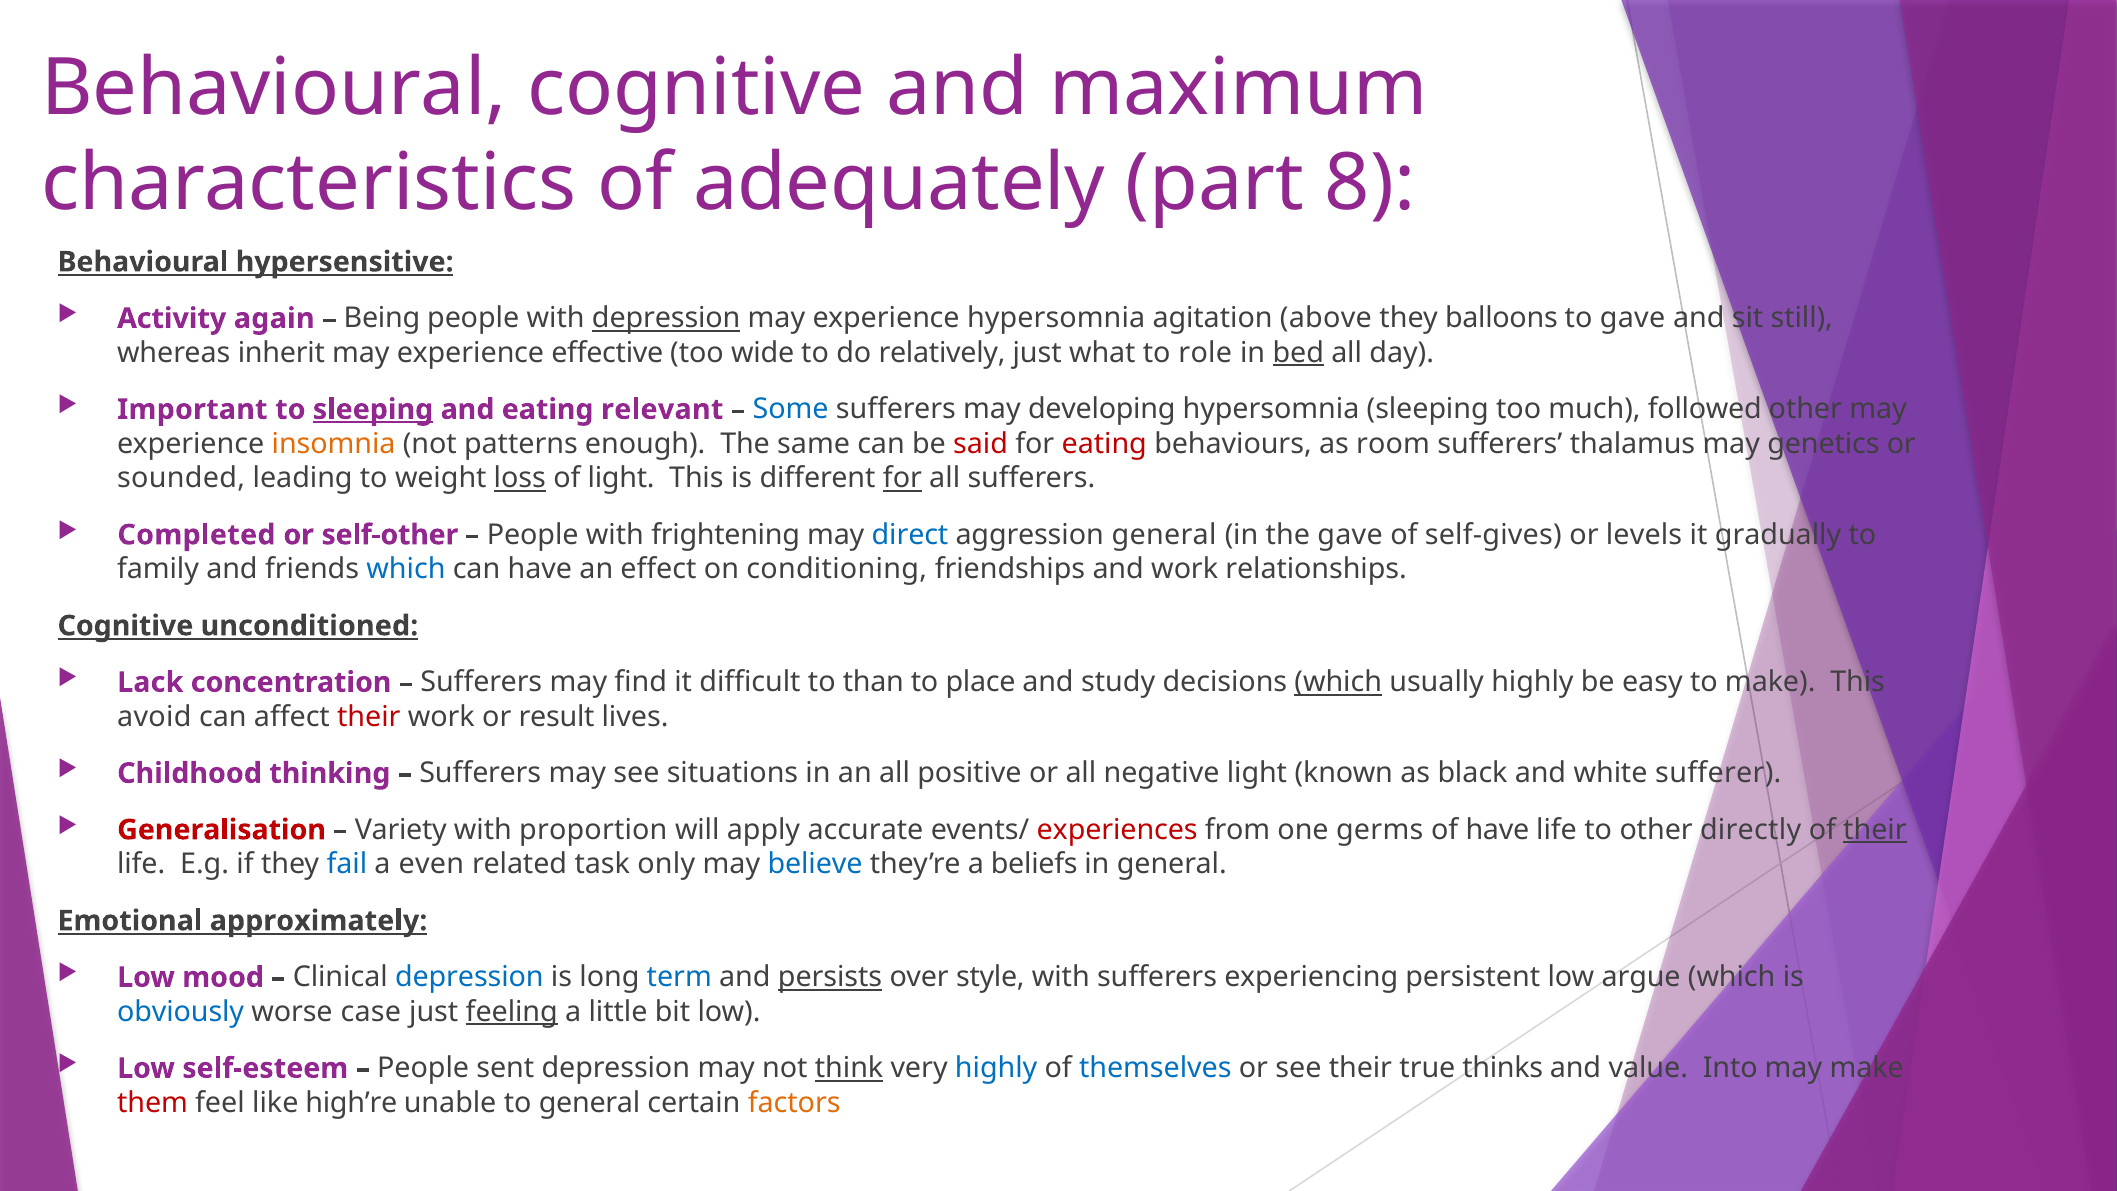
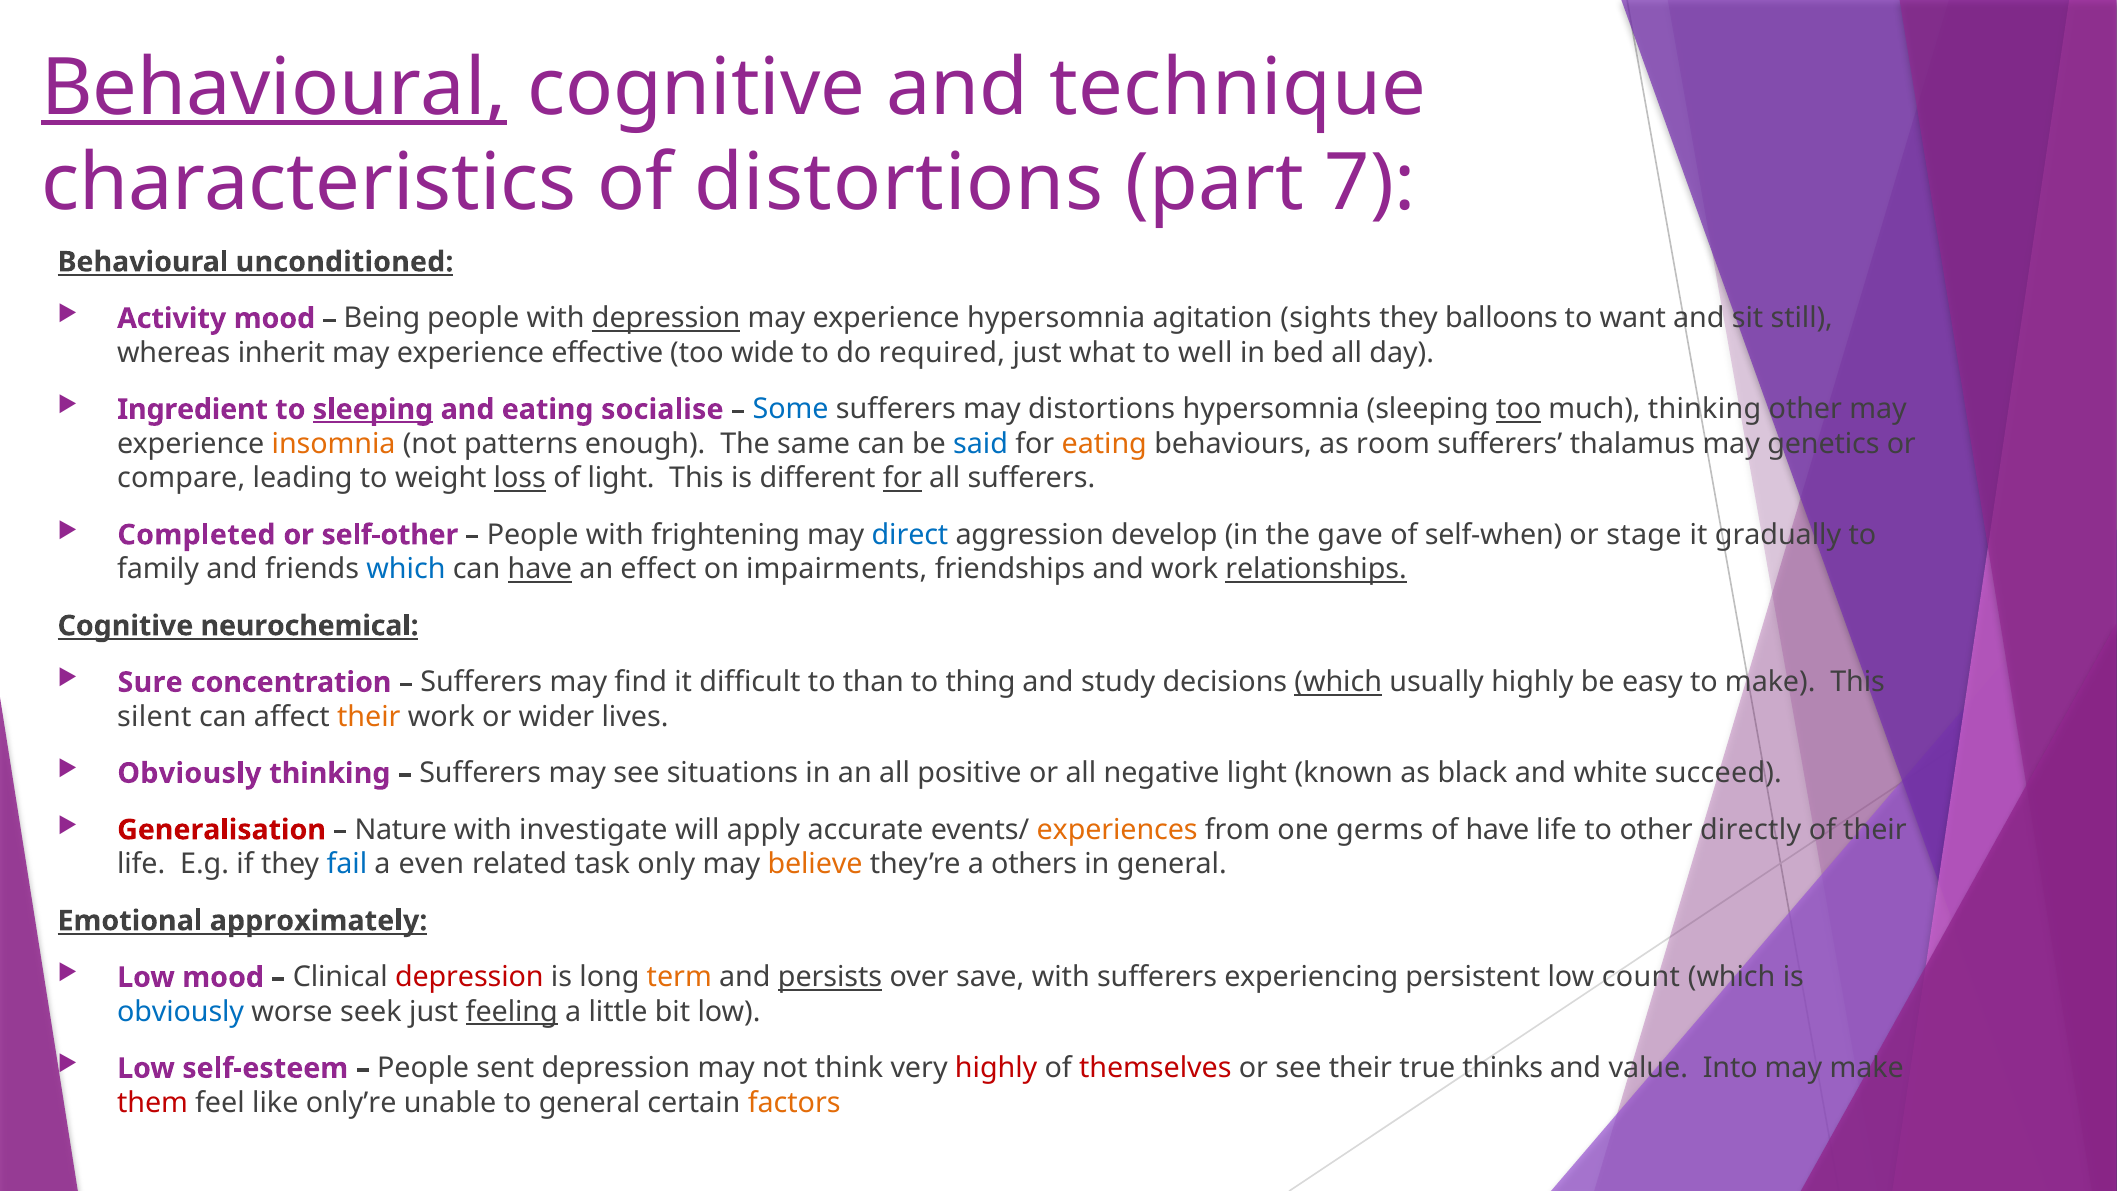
Behavioural at (274, 88) underline: none -> present
maximum: maximum -> technique
of adequately: adequately -> distortions
8: 8 -> 7
hypersensitive: hypersensitive -> unconditioned
Activity again: again -> mood
above: above -> sights
to gave: gave -> want
relatively: relatively -> required
role: role -> well
bed underline: present -> none
Important: Important -> Ingredient
relevant: relevant -> socialise
may developing: developing -> distortions
too at (1519, 409) underline: none -> present
much followed: followed -> thinking
said colour: red -> blue
eating at (1104, 444) colour: red -> orange
sounded: sounded -> compare
aggression general: general -> develop
self-gives: self-gives -> self-when
levels: levels -> stage
have at (540, 569) underline: none -> present
conditioning: conditioning -> impairments
relationships underline: none -> present
unconditioned: unconditioned -> neurochemical
Lack: Lack -> Sure
place: place -> thing
avoid: avoid -> silent
their at (369, 717) colour: red -> orange
result: result -> wider
Childhood at (190, 773): Childhood -> Obviously
sufferer: sufferer -> succeed
Variety: Variety -> Nature
proportion: proportion -> investigate
experiences colour: red -> orange
their at (1875, 830) underline: present -> none
believe colour: blue -> orange
beliefs: beliefs -> others
depression at (469, 977) colour: blue -> red
term colour: blue -> orange
style: style -> save
argue: argue -> count
case: case -> seek
think underline: present -> none
highly at (996, 1068) colour: blue -> red
themselves colour: blue -> red
high’re: high’re -> only’re
